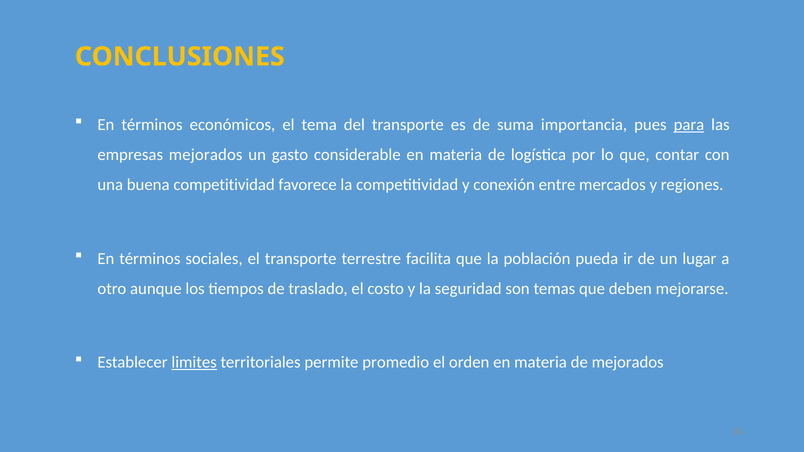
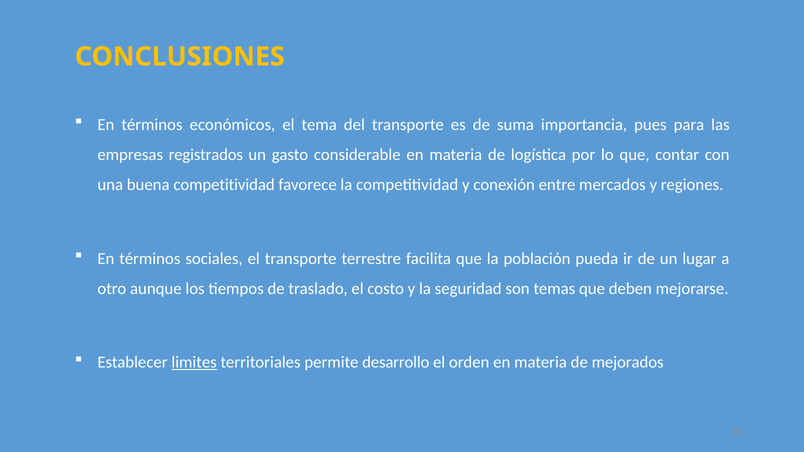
para underline: present -> none
empresas mejorados: mejorados -> registrados
promedio: promedio -> desarrollo
